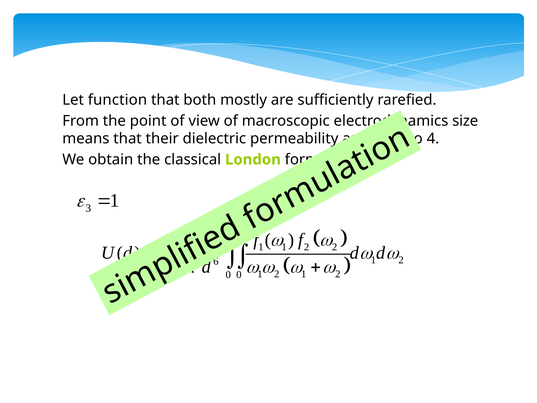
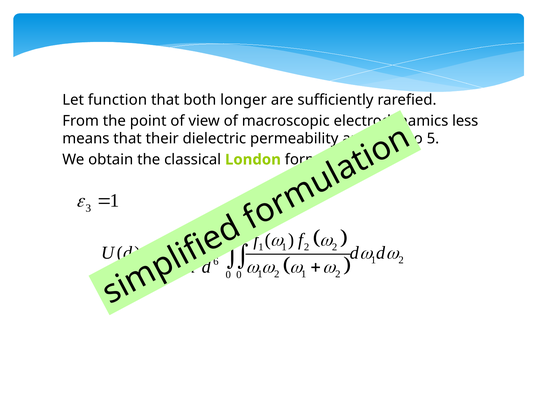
mostly: mostly -> longer
size: size -> less
4 at (433, 139): 4 -> 5
